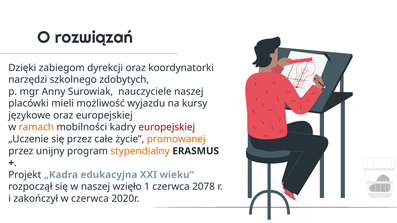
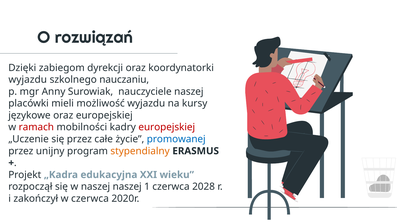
narzędzi at (28, 80): narzędzi -> wyjazdu
zdobytych: zdobytych -> nauczaniu
ramach colour: orange -> red
promowanej colour: orange -> blue
naszej wzięło: wzięło -> naszej
2078: 2078 -> 2028
